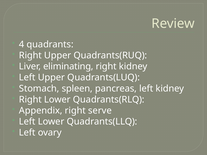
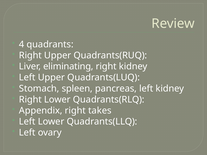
serve: serve -> takes
